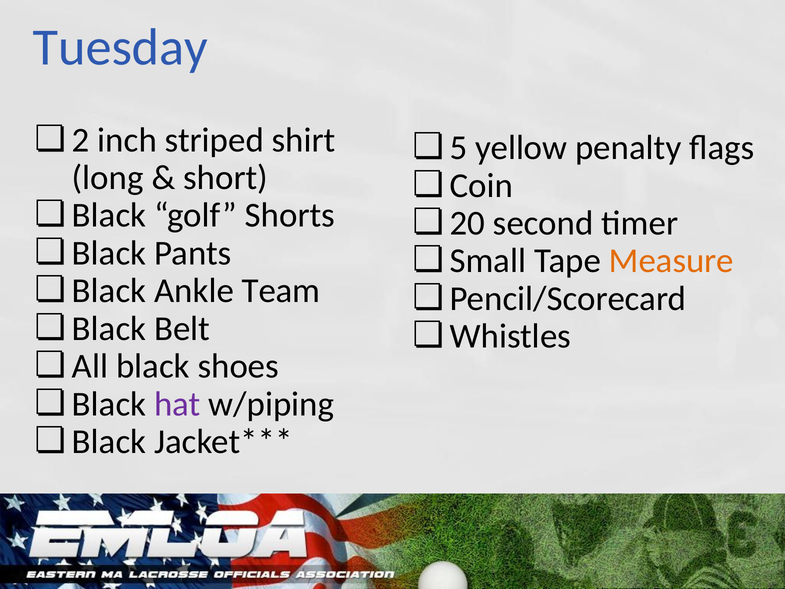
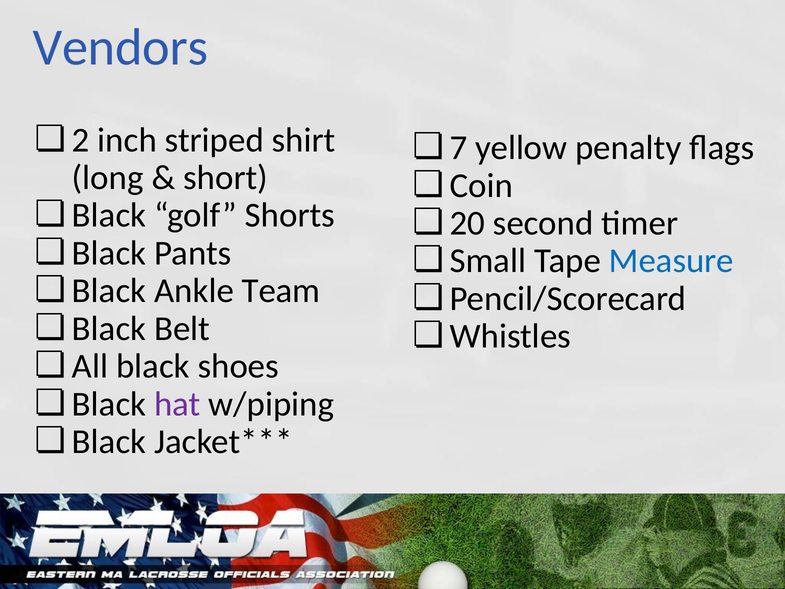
Tuesday: Tuesday -> Vendors
5: 5 -> 7
Measure colour: orange -> blue
